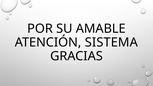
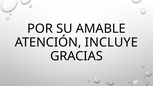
SISTEMA: SISTEMA -> INCLUYE
